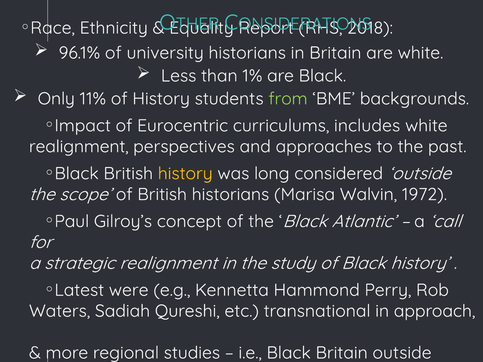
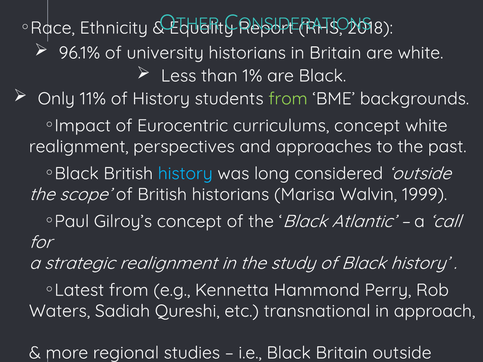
curriculums includes: includes -> concept
history at (185, 174) colour: yellow -> light blue
1972: 1972 -> 1999
were at (129, 290): were -> from
